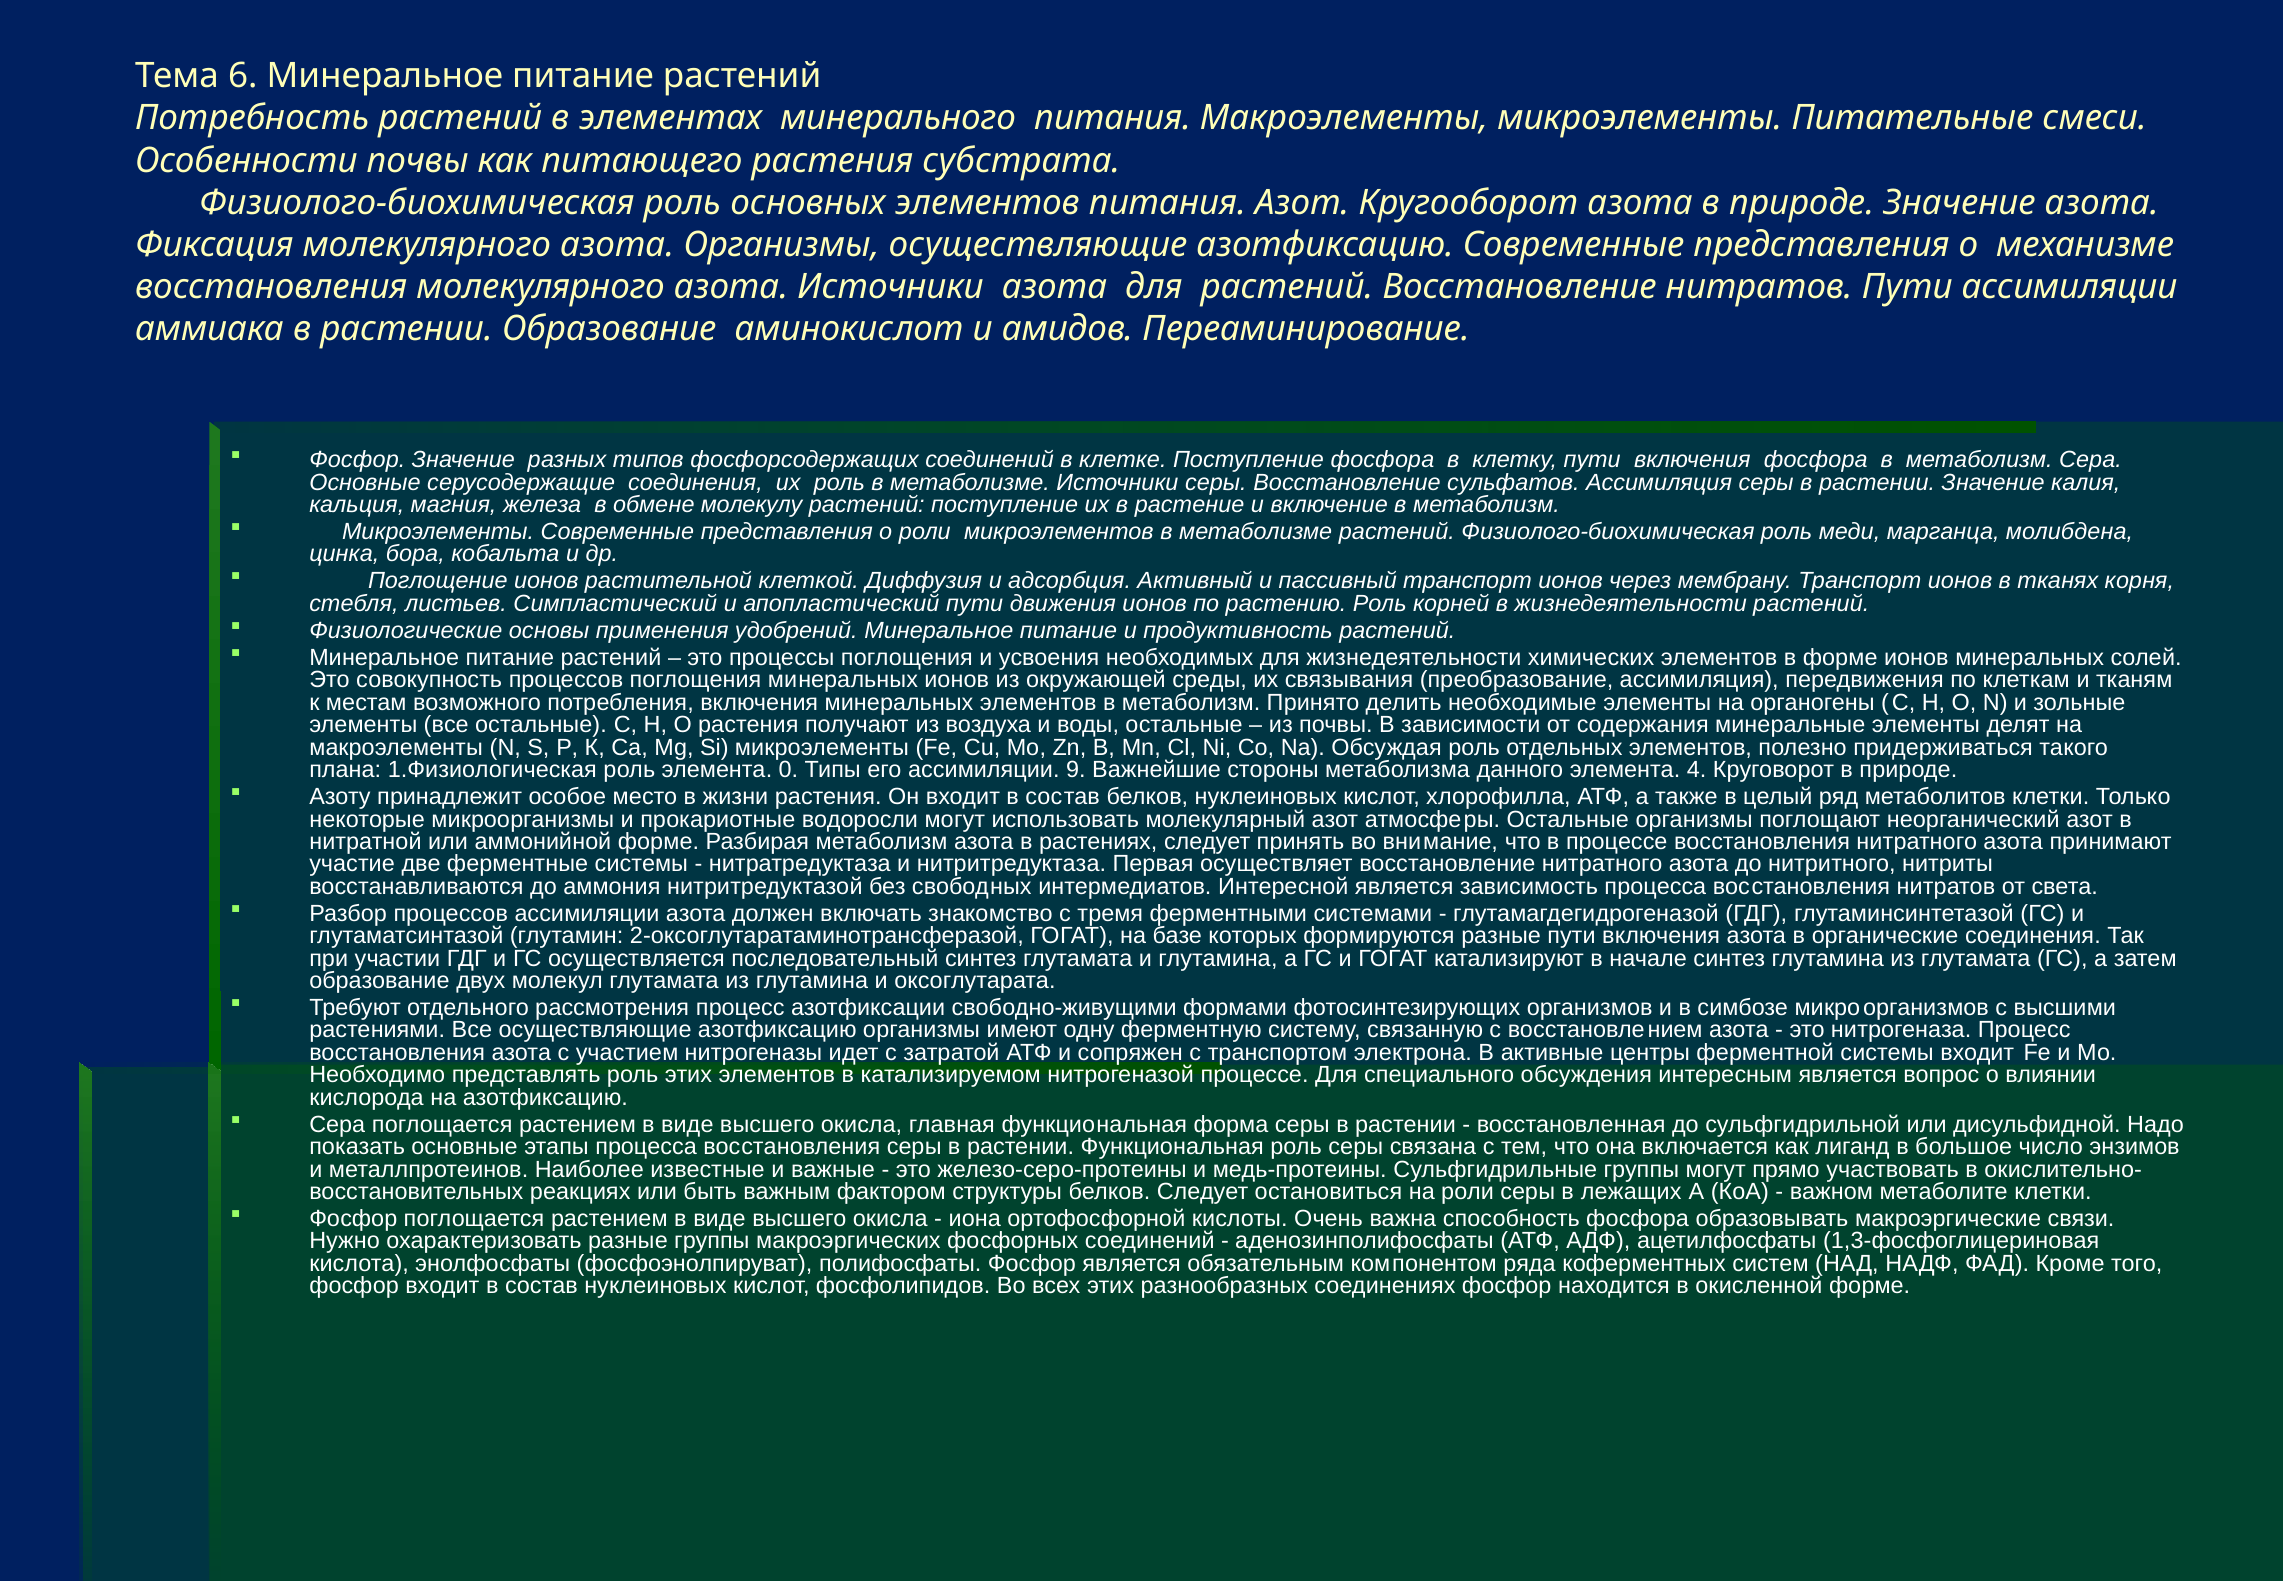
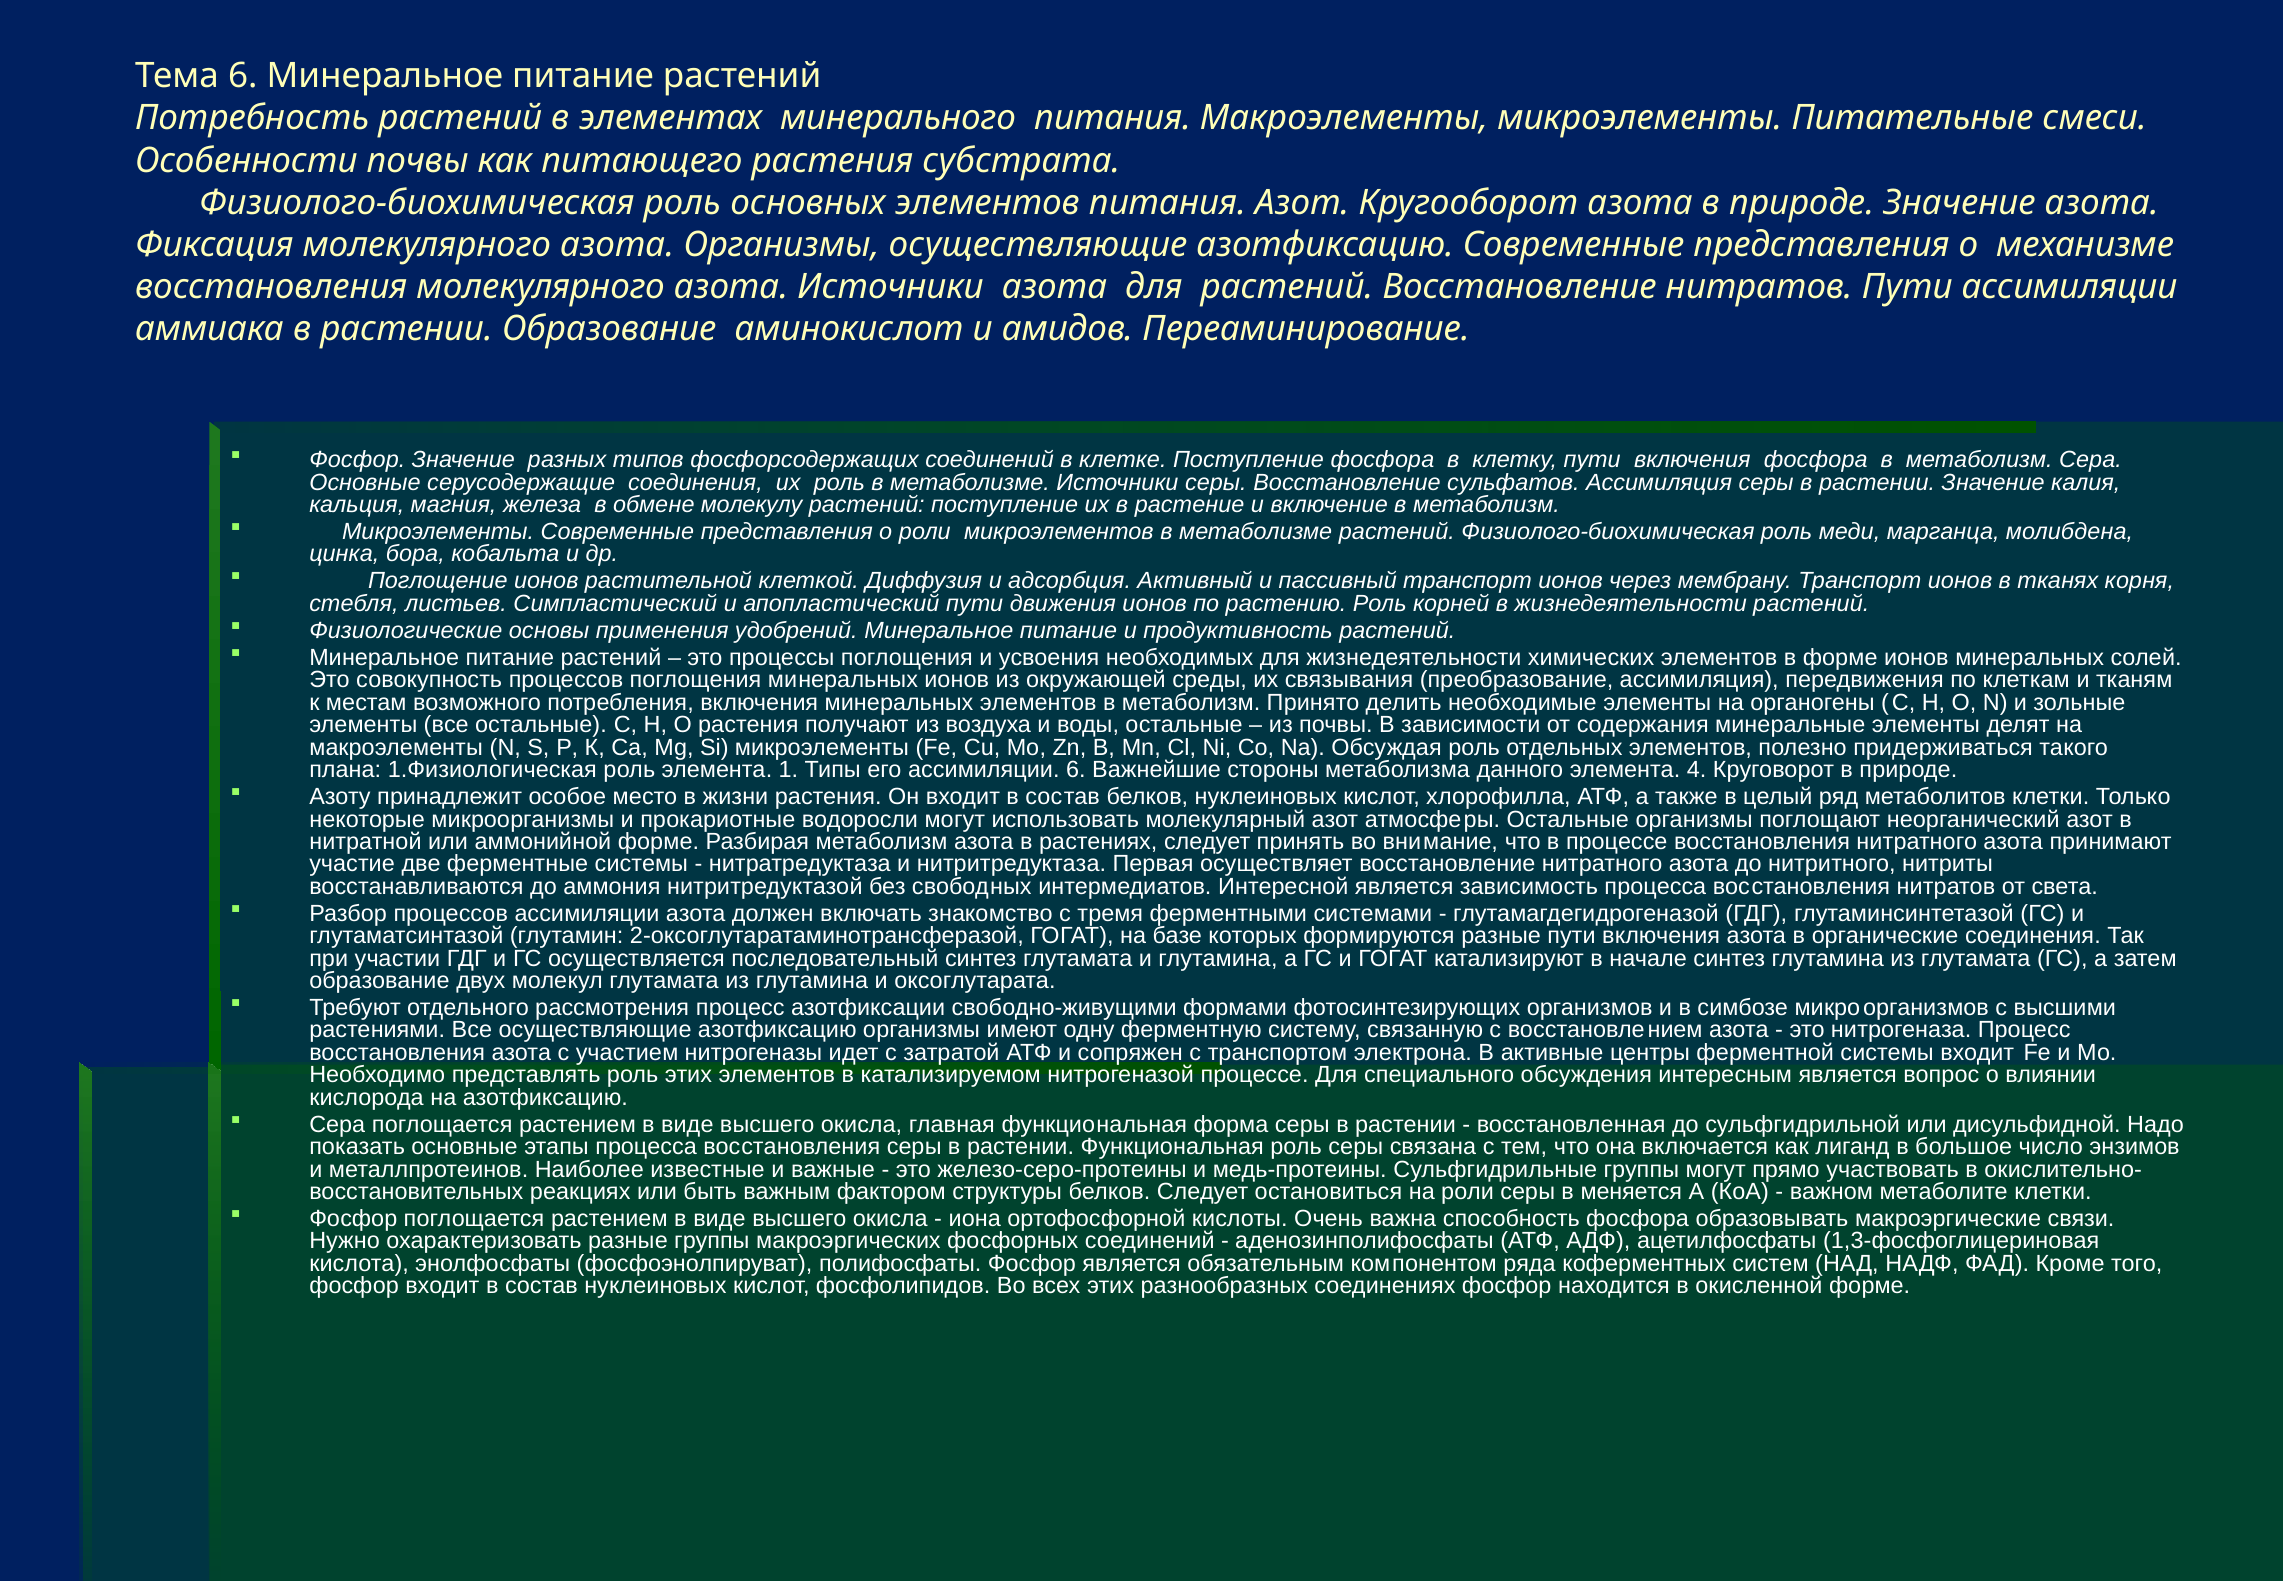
0: 0 -> 1
ассимиляции 9: 9 -> 6
лежащих: лежащих -> меняется
